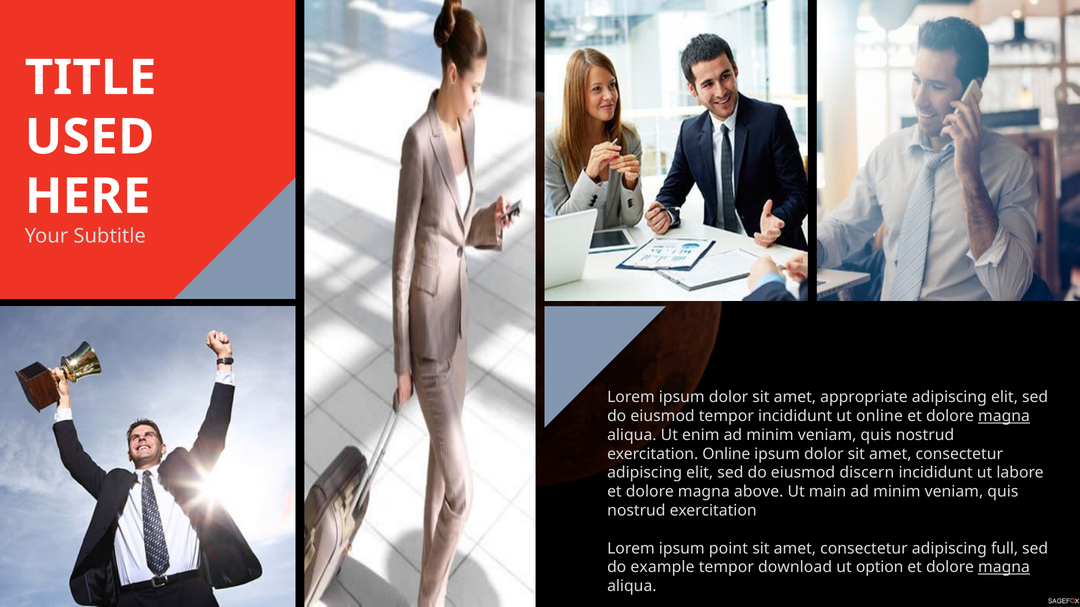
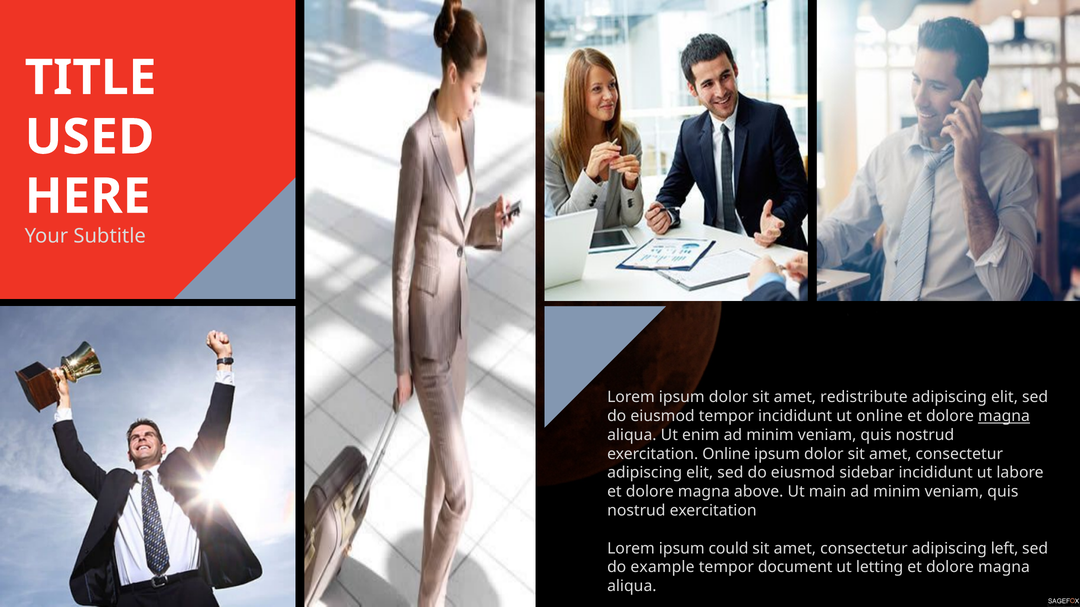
appropriate: appropriate -> redistribute
discern: discern -> sidebar
point: point -> could
full: full -> left
download: download -> document
option: option -> letting
magna at (1004, 568) underline: present -> none
